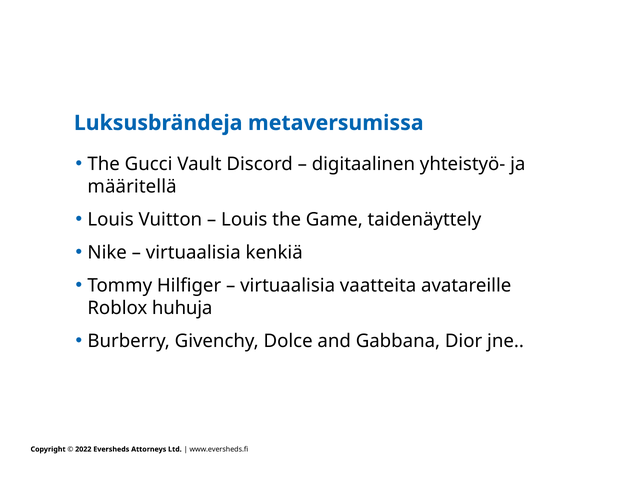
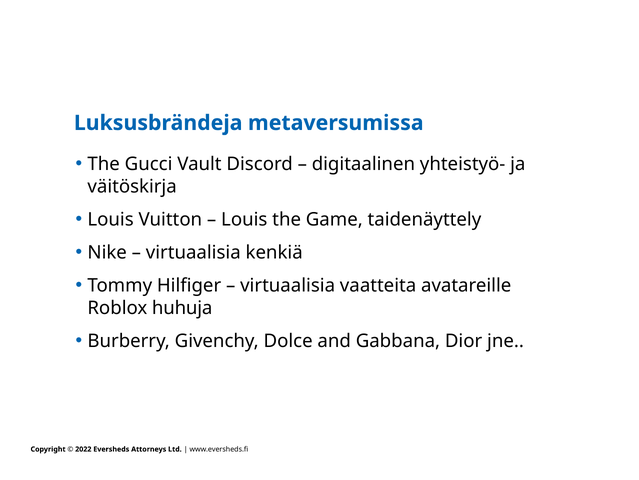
määritellä: määritellä -> väitöskirja
